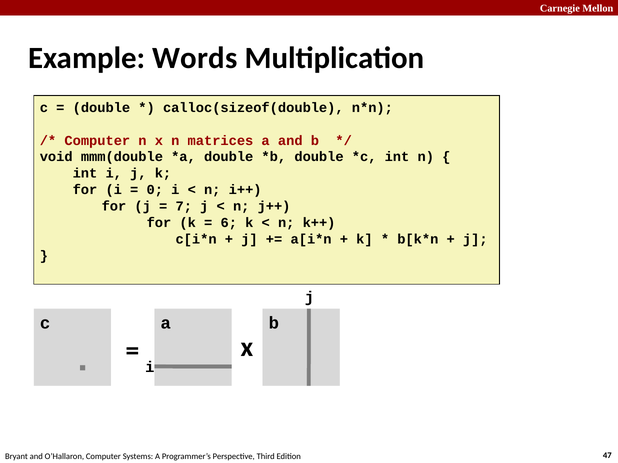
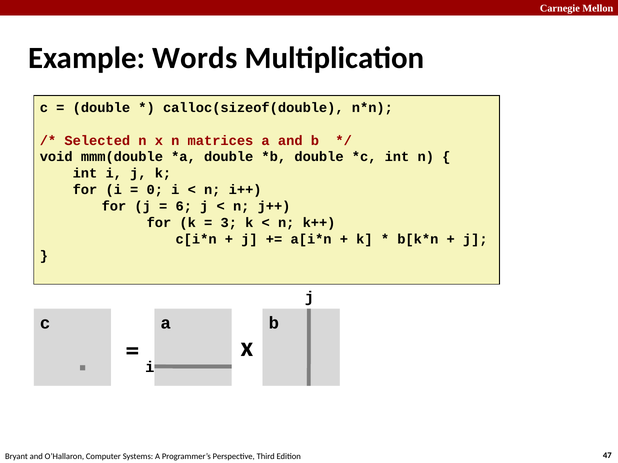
Computer at (97, 141): Computer -> Selected
7: 7 -> 6
6: 6 -> 3
